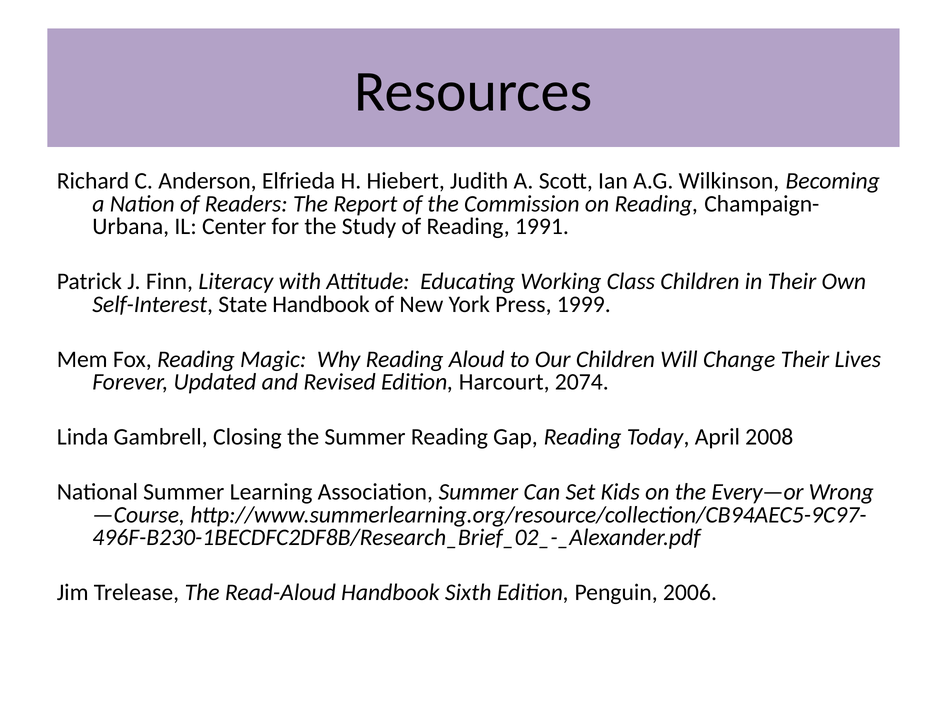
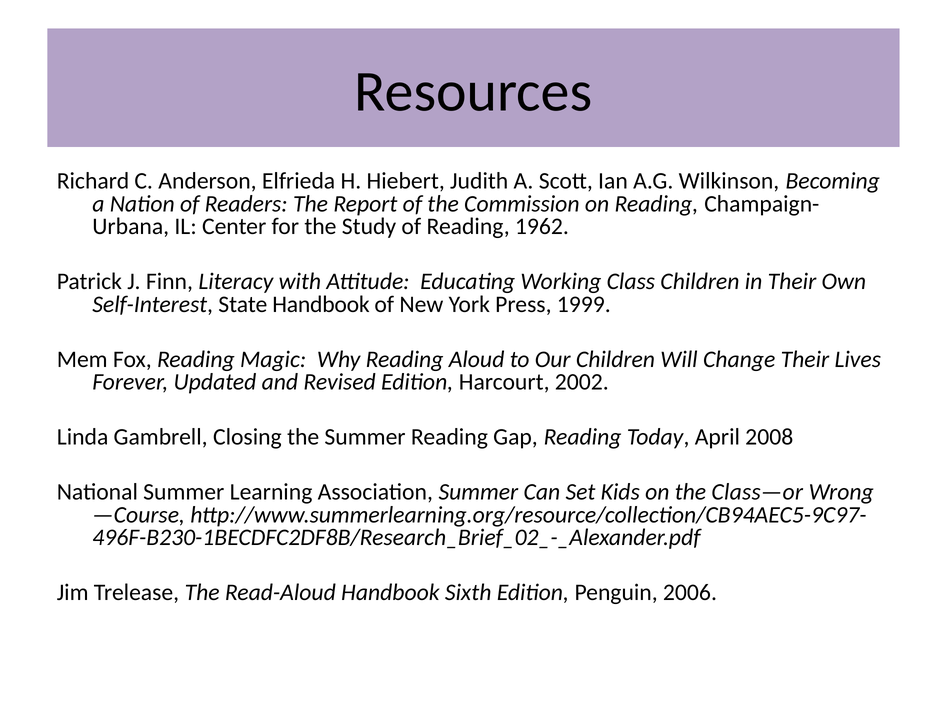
1991: 1991 -> 1962
2074: 2074 -> 2002
Every—or: Every—or -> Class—or
